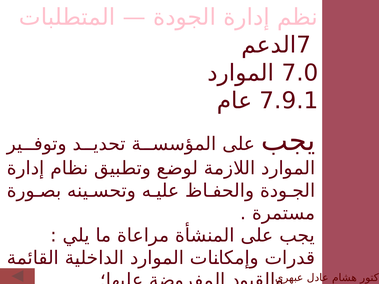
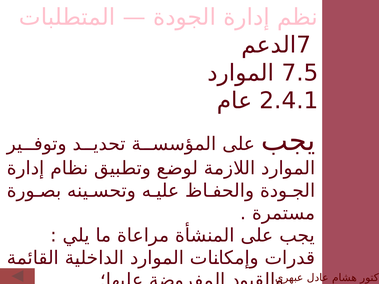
7.0: 7.0 -> 7.5
7.9.1: 7.9.1 -> 2.4.1
